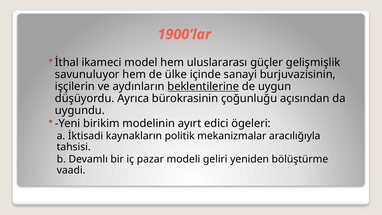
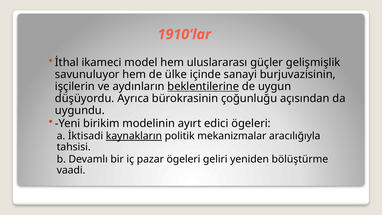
1900’lar: 1900’lar -> 1910’lar
kaynakların underline: none -> present
pazar modeli: modeli -> ögeleri
